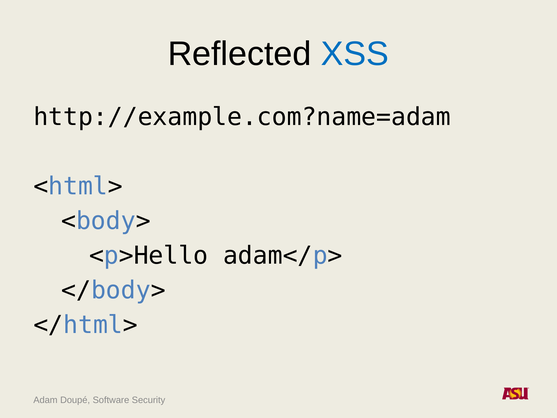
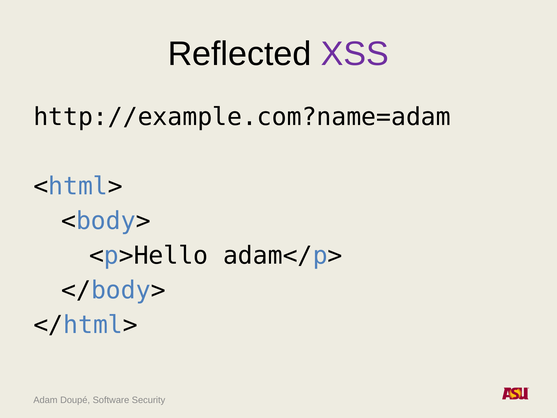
XSS colour: blue -> purple
